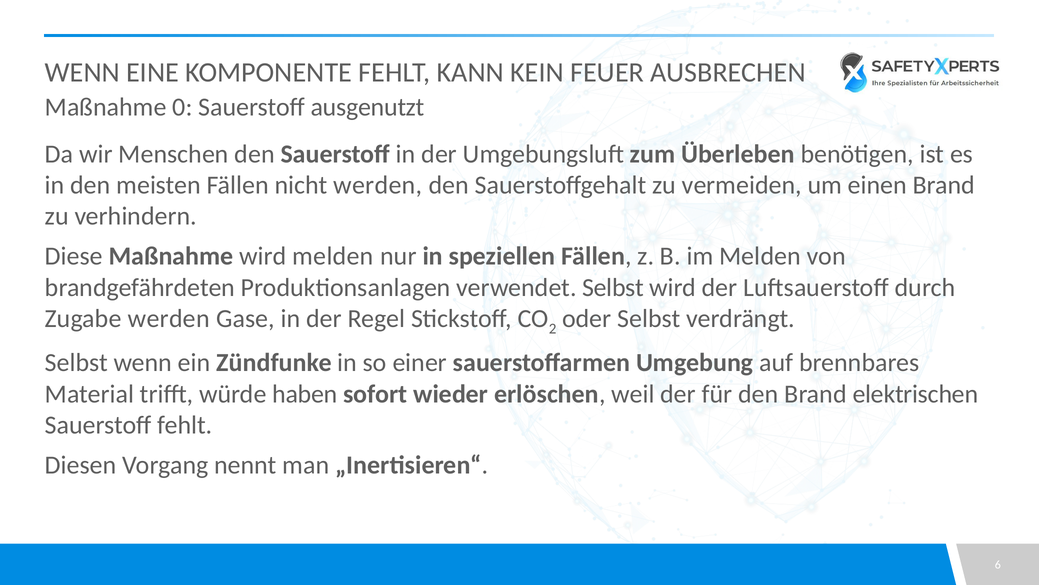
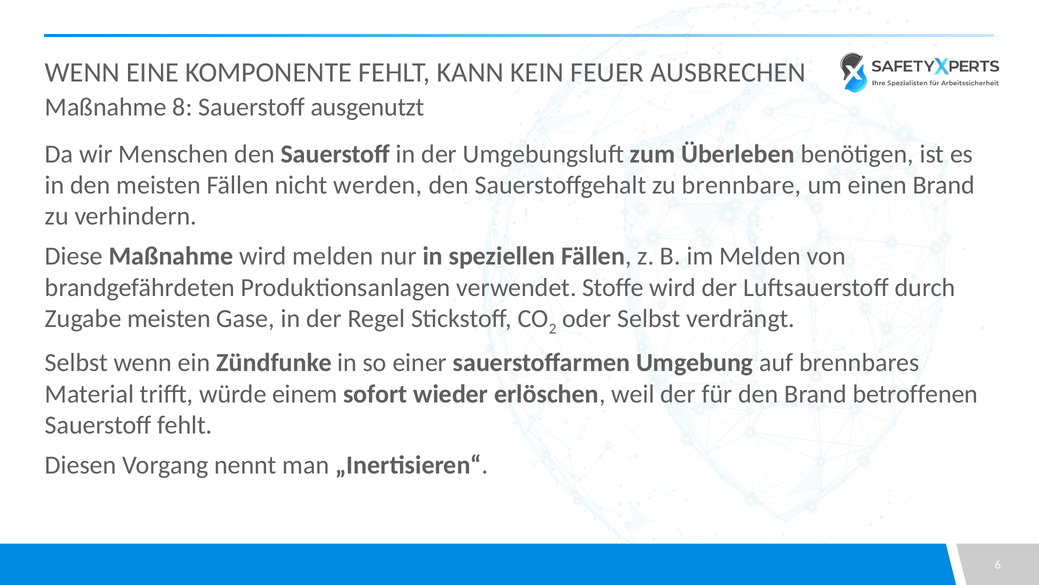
0: 0 -> 8
vermeiden: vermeiden -> brennbare
verwendet Selbst: Selbst -> Stoffe
Zugabe werden: werden -> meisten
haben: haben -> einem
elektrischen: elektrischen -> betroffenen
